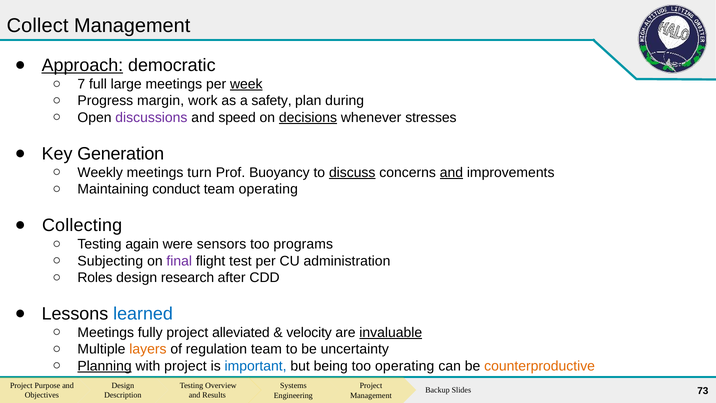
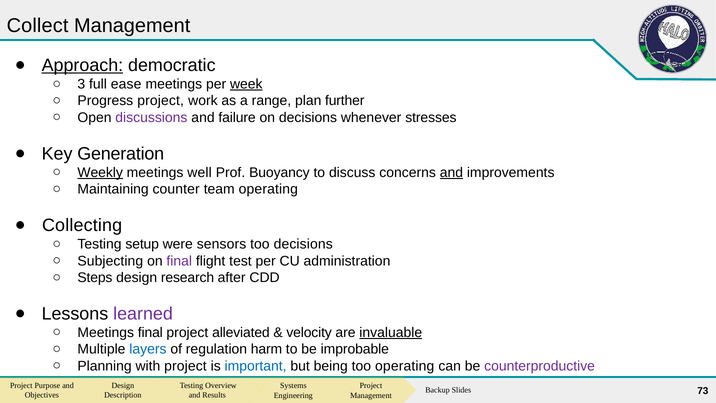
7: 7 -> 3
large: large -> ease
Progress margin: margin -> project
safety: safety -> range
during: during -> further
speed: speed -> failure
decisions at (308, 118) underline: present -> none
Weekly underline: none -> present
turn: turn -> well
discuss underline: present -> none
conduct: conduct -> counter
again: again -> setup
too programs: programs -> decisions
Roles: Roles -> Steps
learned colour: blue -> purple
Meetings fully: fully -> final
layers colour: orange -> blue
regulation team: team -> harm
uncertainty: uncertainty -> improbable
Planning underline: present -> none
counterproductive colour: orange -> purple
